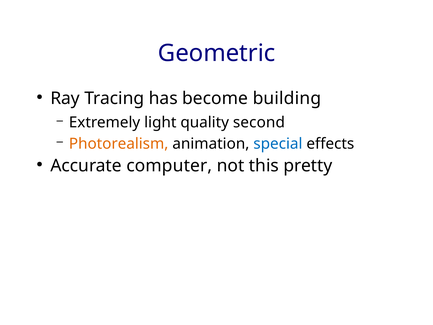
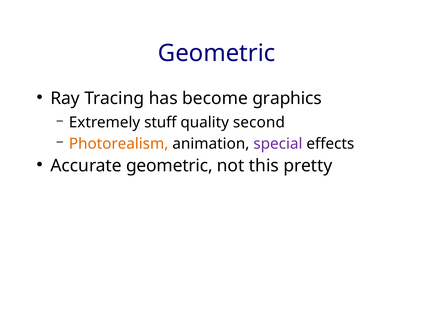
building: building -> graphics
light: light -> stuff
special colour: blue -> purple
Accurate computer: computer -> geometric
